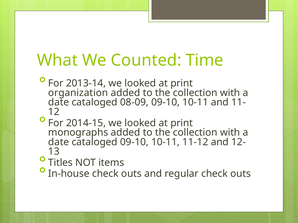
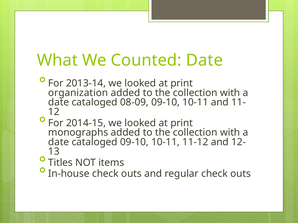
Counted Time: Time -> Date
